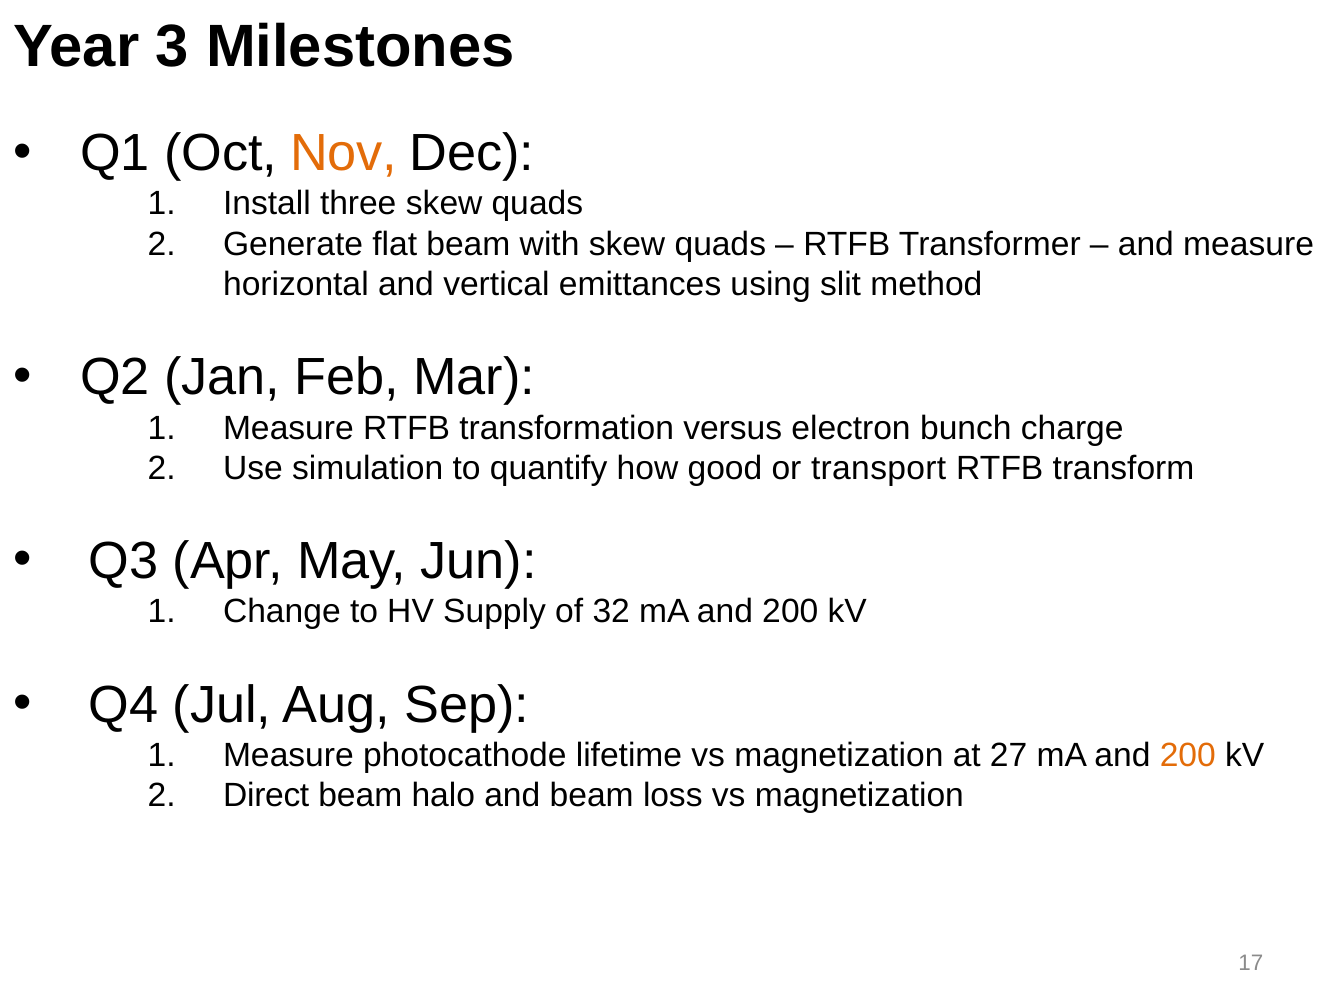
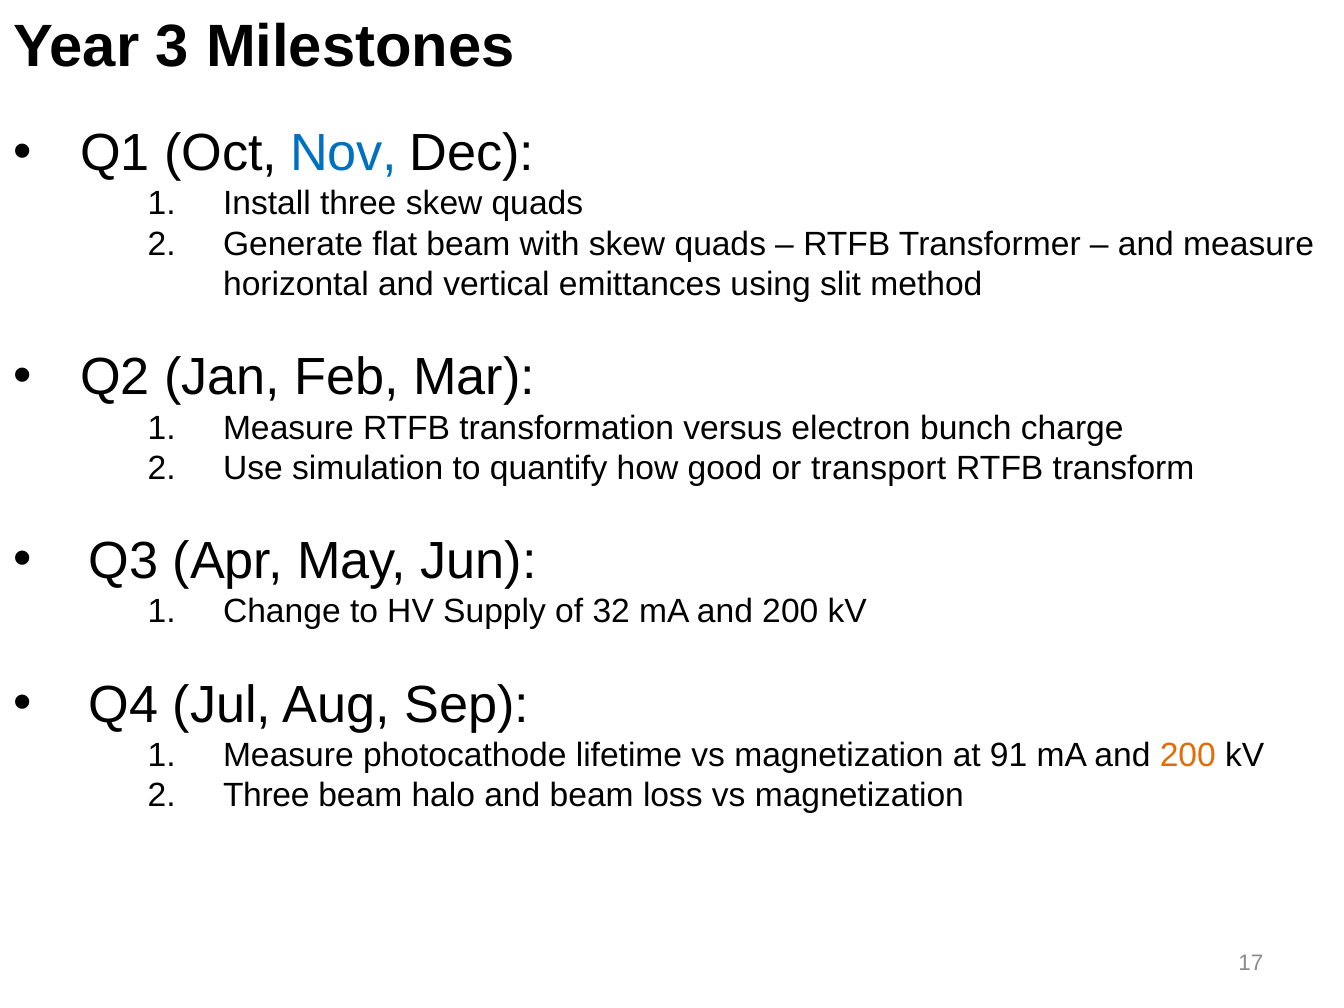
Nov colour: orange -> blue
27: 27 -> 91
Direct at (266, 795): Direct -> Three
